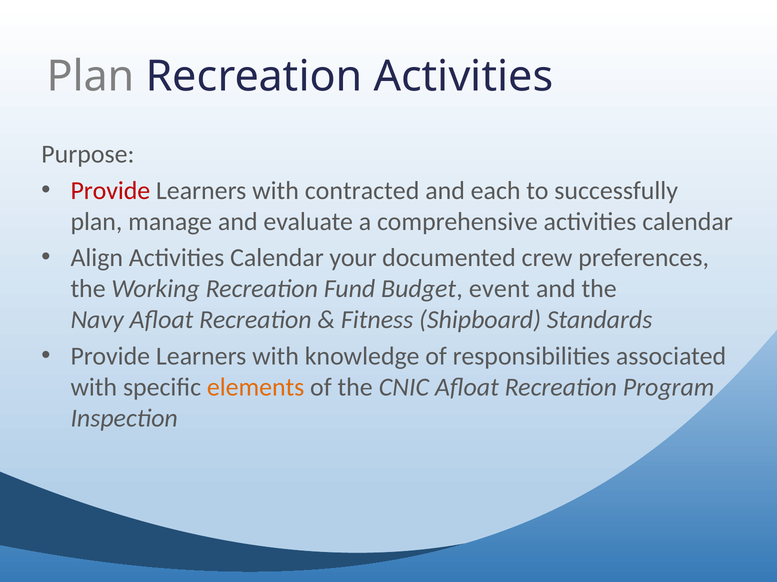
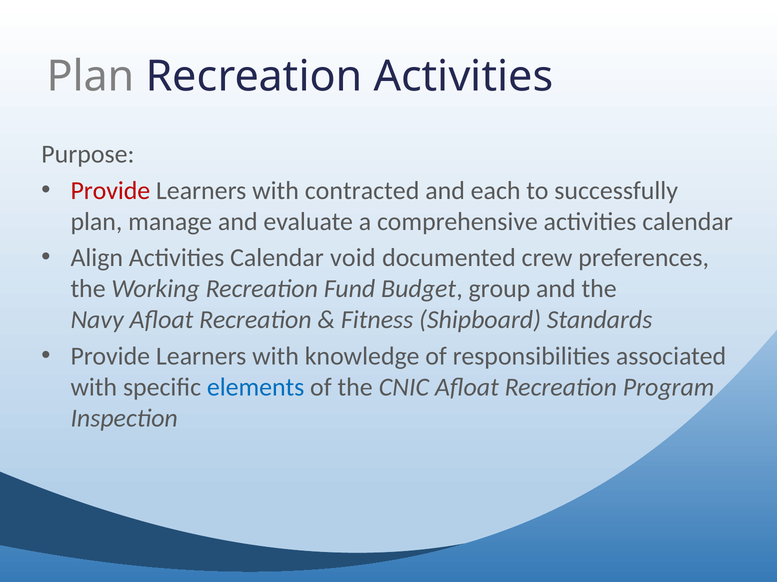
your: your -> void
event: event -> group
elements colour: orange -> blue
